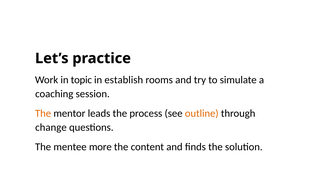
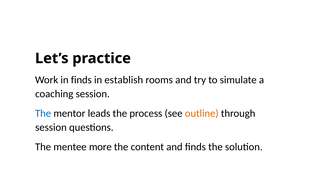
in topic: topic -> finds
The at (43, 113) colour: orange -> blue
change at (51, 127): change -> session
